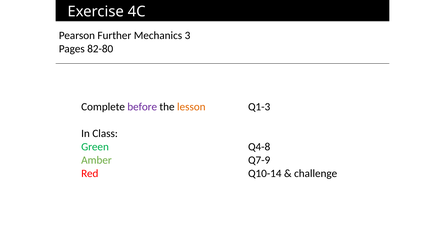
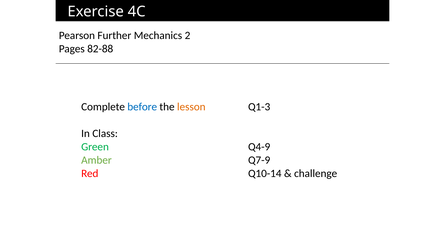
3: 3 -> 2
82-80: 82-80 -> 82-88
before colour: purple -> blue
Q4-8: Q4-8 -> Q4-9
